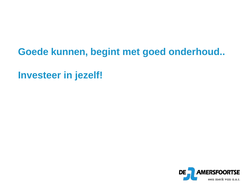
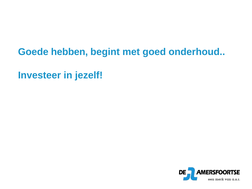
kunnen: kunnen -> hebben
